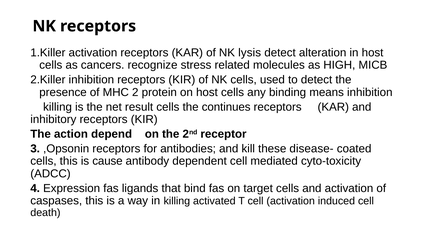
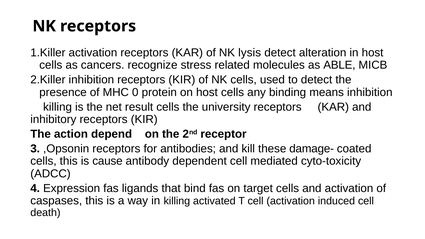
HIGH: HIGH -> ABLE
2: 2 -> 0
continues: continues -> university
disease-: disease- -> damage-
